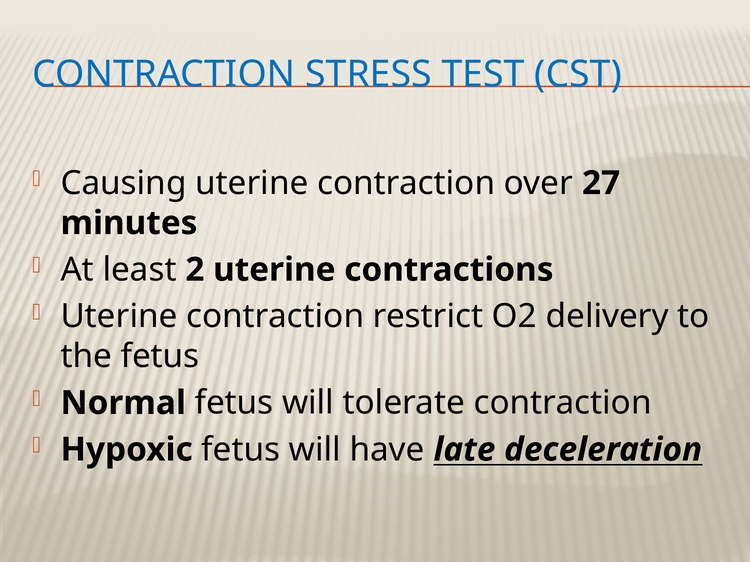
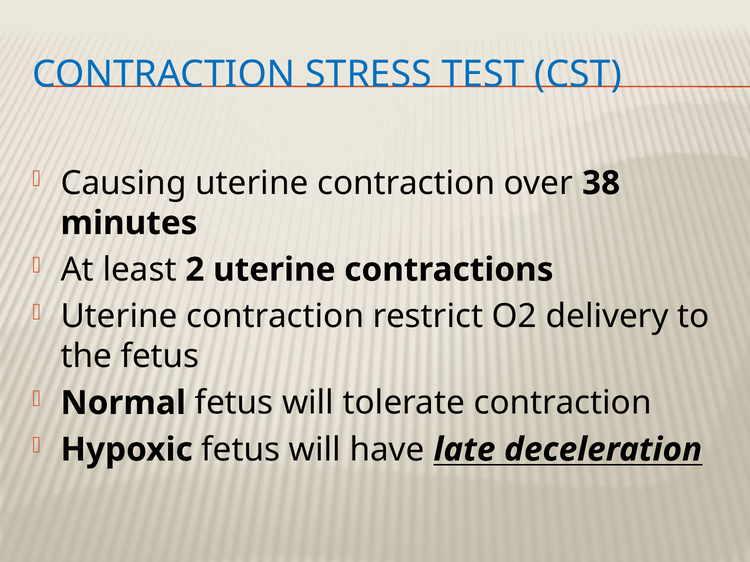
27: 27 -> 38
